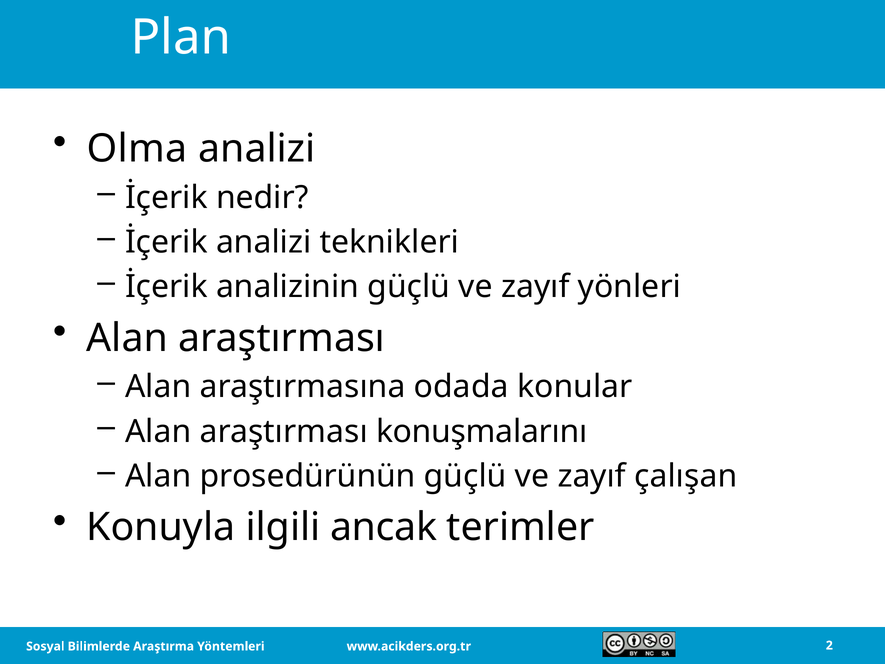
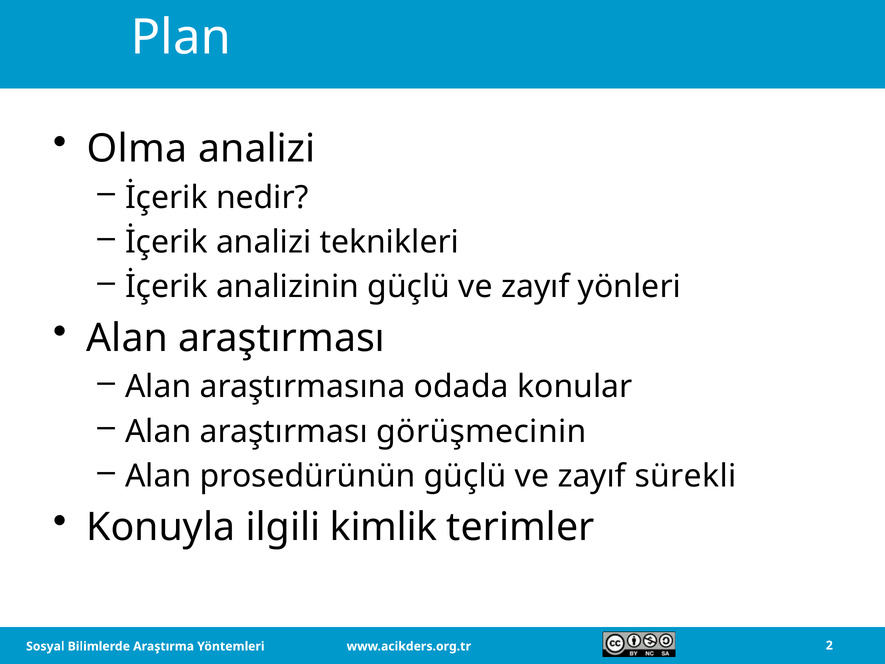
konuşmalarını: konuşmalarını -> görüşmecinin
çalışan: çalışan -> sürekli
ancak: ancak -> kimlik
